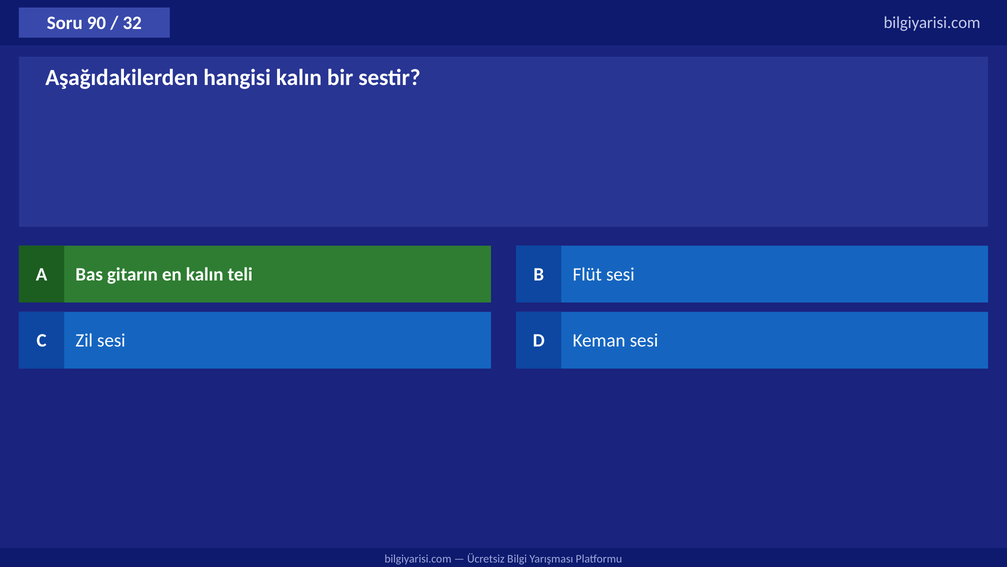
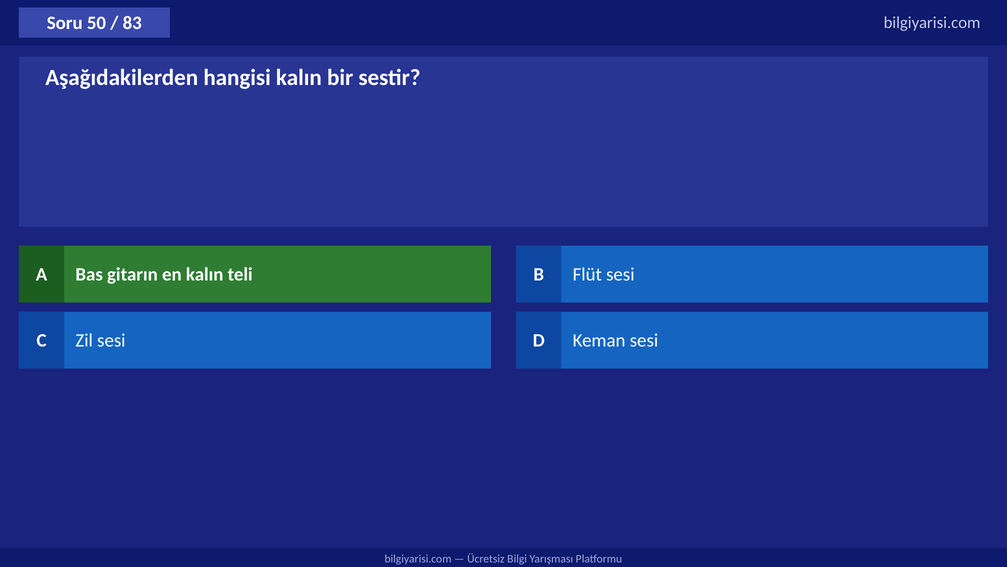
90: 90 -> 50
32: 32 -> 83
